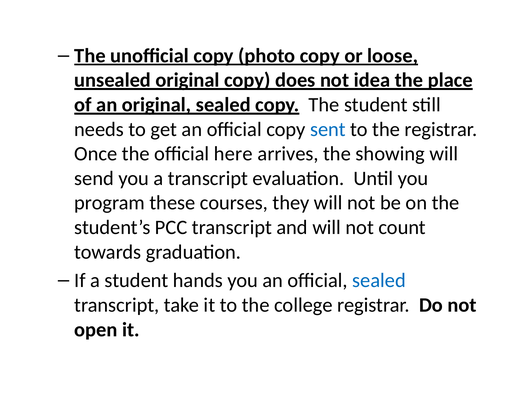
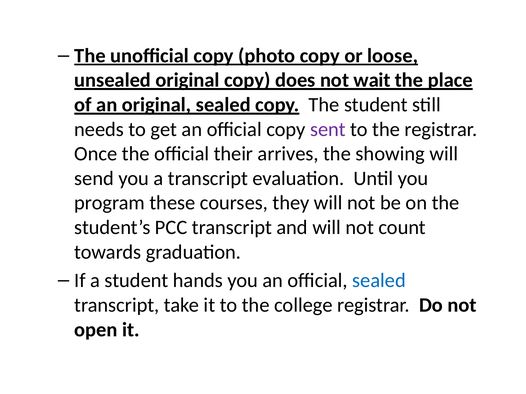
idea: idea -> wait
sent colour: blue -> purple
here: here -> their
